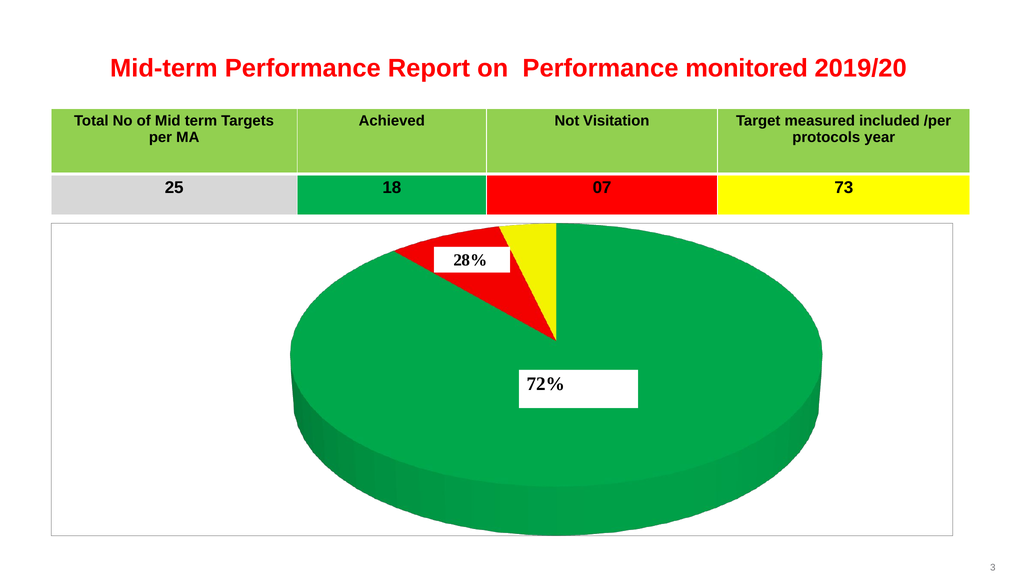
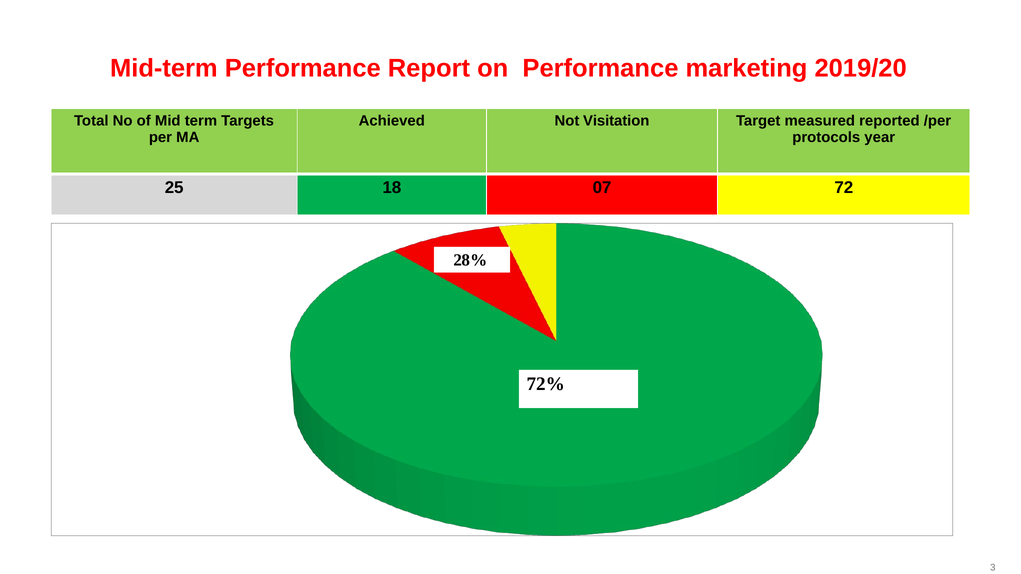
monitored: monitored -> marketing
included: included -> reported
73: 73 -> 72
